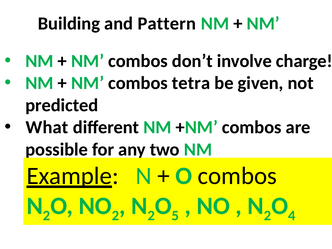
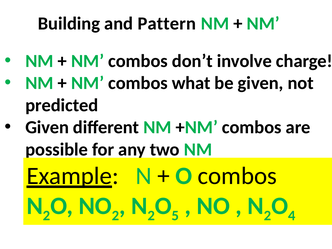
tetra: tetra -> what
What at (47, 127): What -> Given
